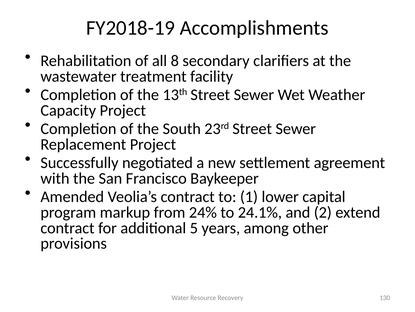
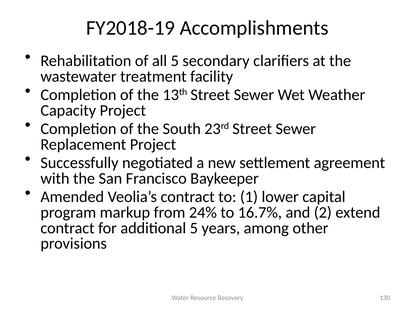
all 8: 8 -> 5
24.1%: 24.1% -> 16.7%
